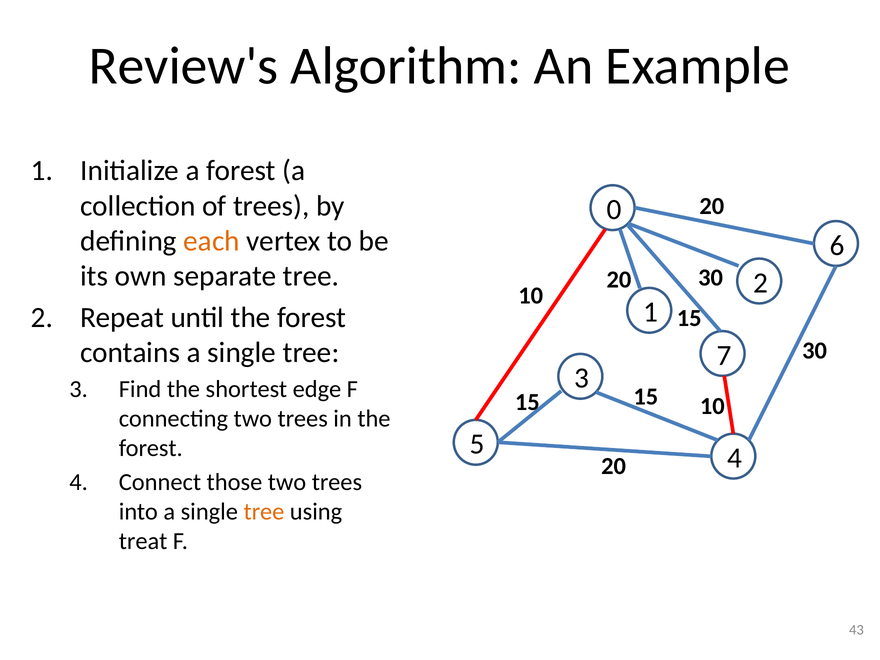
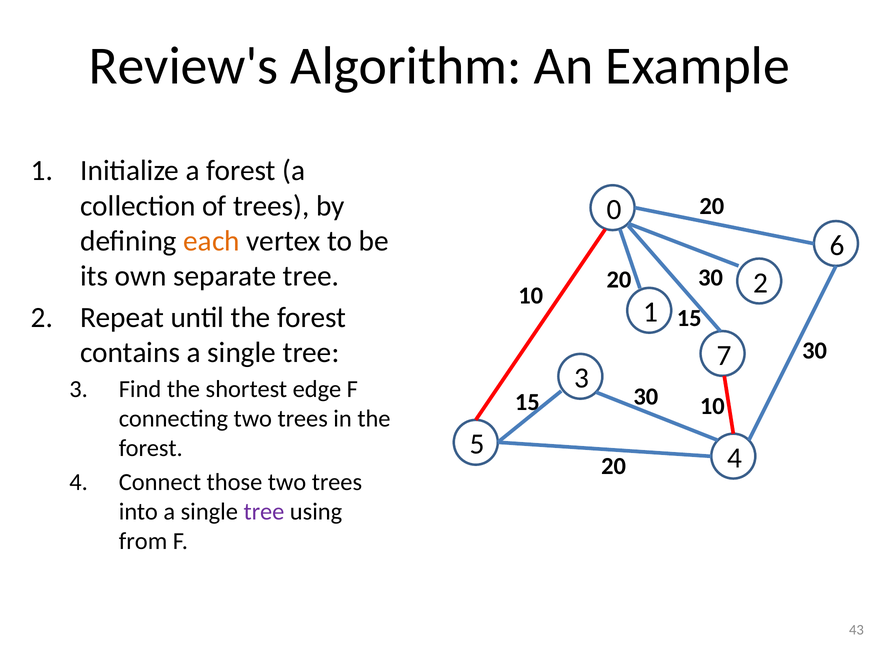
15 at (646, 397): 15 -> 30
tree at (264, 512) colour: orange -> purple
treat: treat -> from
